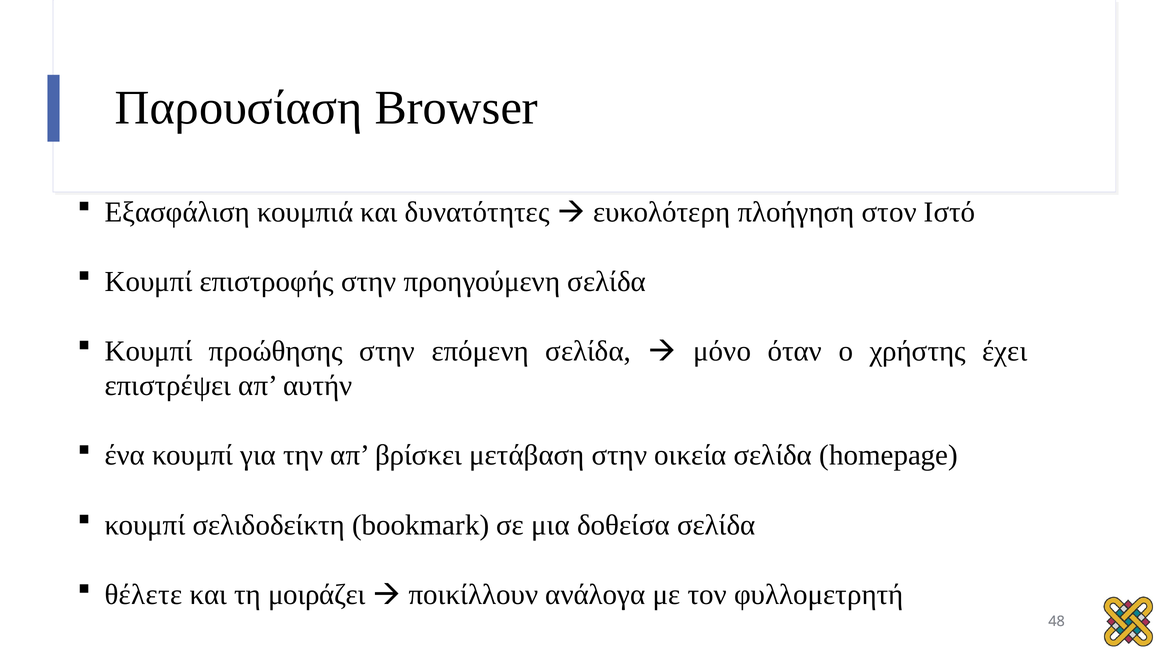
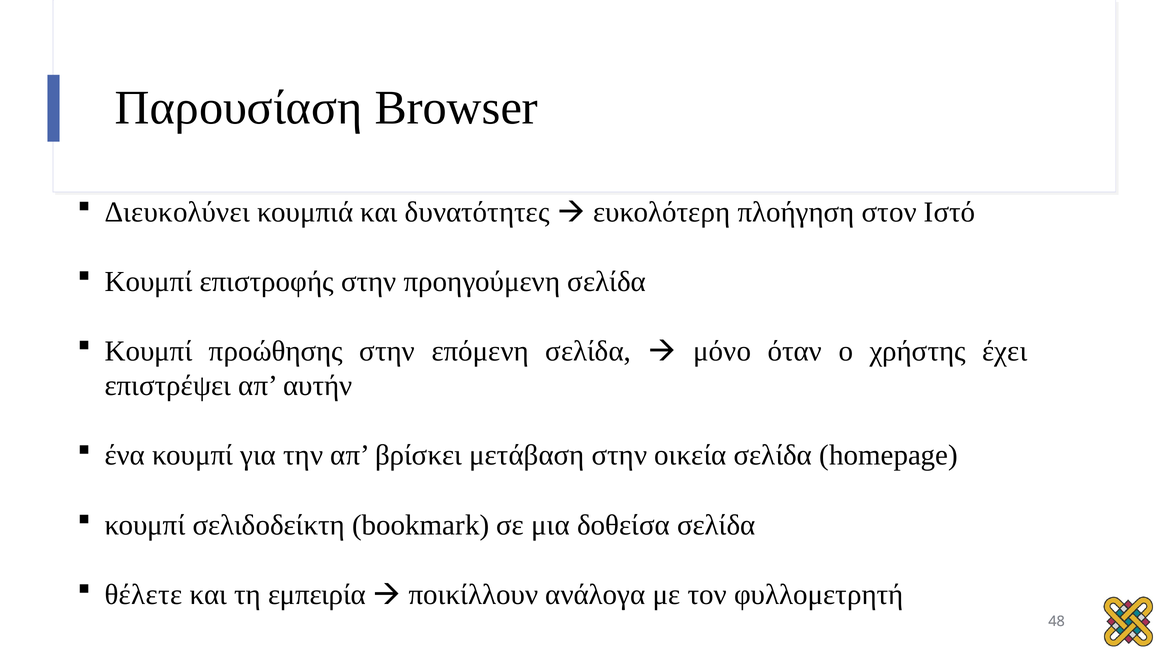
Εξασφάλιση: Εξασφάλιση -> Διευκολύνει
μοιράζει: μοιράζει -> εμπειρία
